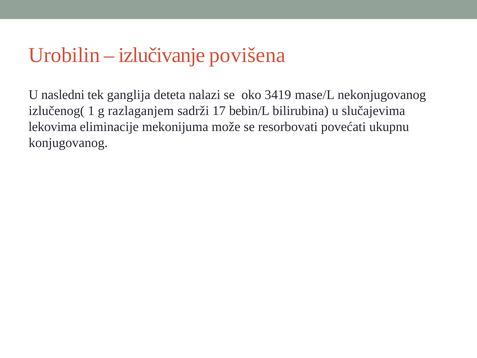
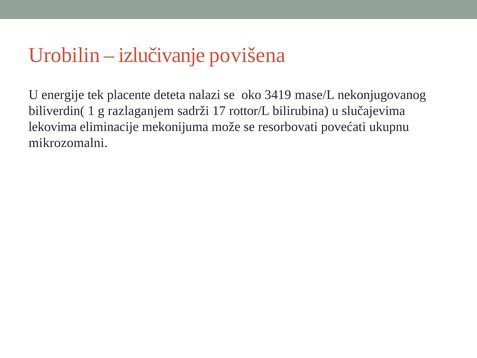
nasledni: nasledni -> energije
ganglija: ganglija -> placente
izlučenog(: izlučenog( -> biliverdin(
bebin/L: bebin/L -> rottor/L
konjugovanog: konjugovanog -> mikrozomalni
